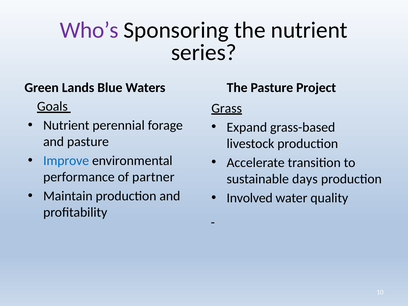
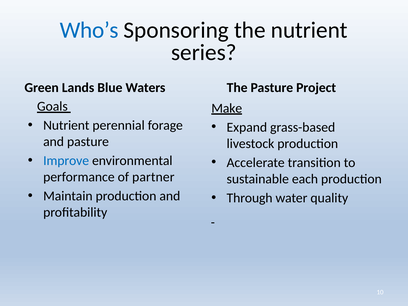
Who’s colour: purple -> blue
Grass: Grass -> Make
days: days -> each
Involved: Involved -> Through
